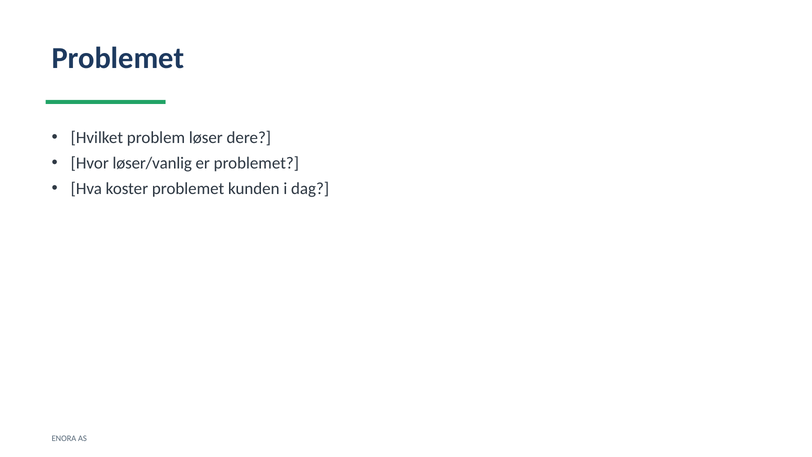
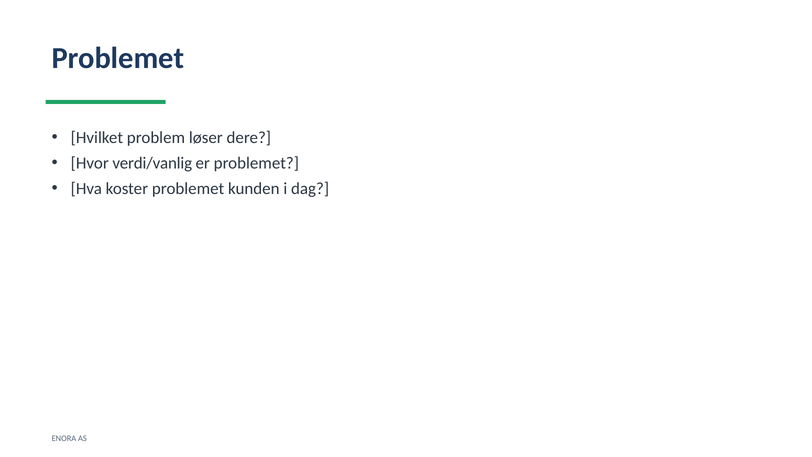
løser/vanlig: løser/vanlig -> verdi/vanlig
